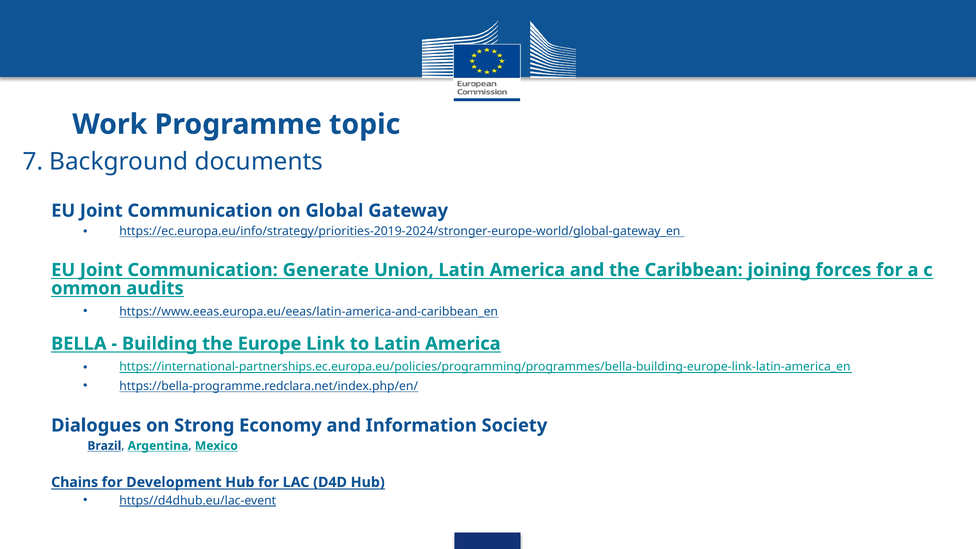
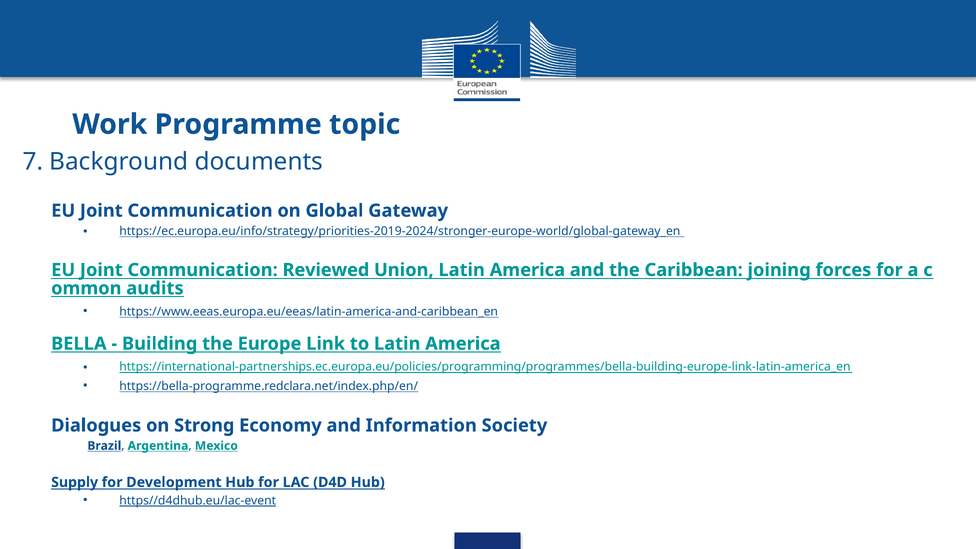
Generate: Generate -> Reviewed
Chains: Chains -> Supply
